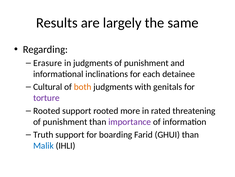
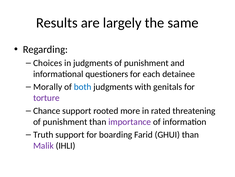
Erasure: Erasure -> Choices
inclinations: inclinations -> questioners
Cultural: Cultural -> Morally
both colour: orange -> blue
Rooted at (47, 110): Rooted -> Chance
Malik colour: blue -> purple
